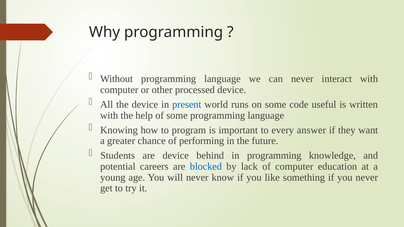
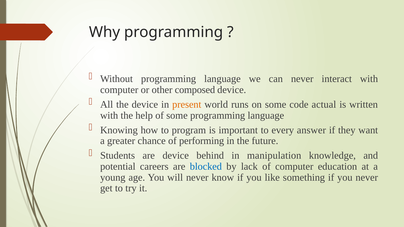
processed: processed -> composed
present colour: blue -> orange
useful: useful -> actual
in programming: programming -> manipulation
